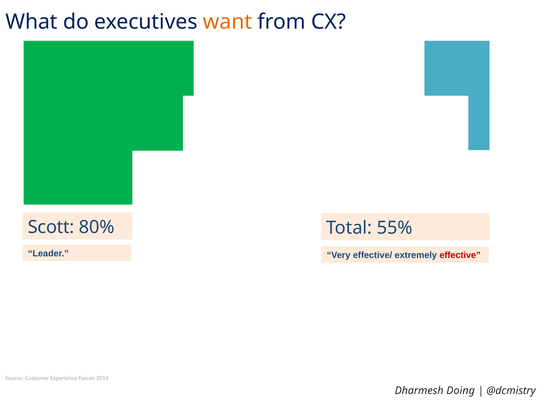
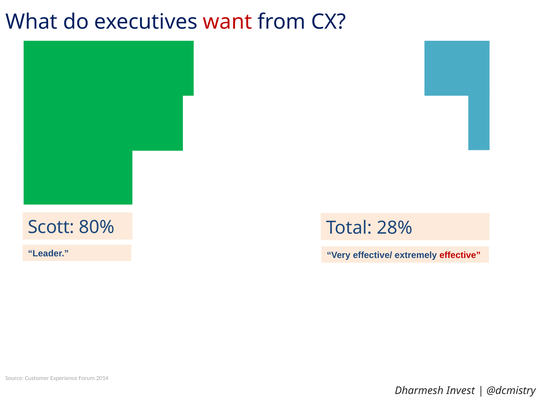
want colour: orange -> red
55%: 55% -> 28%
Doing: Doing -> Invest
